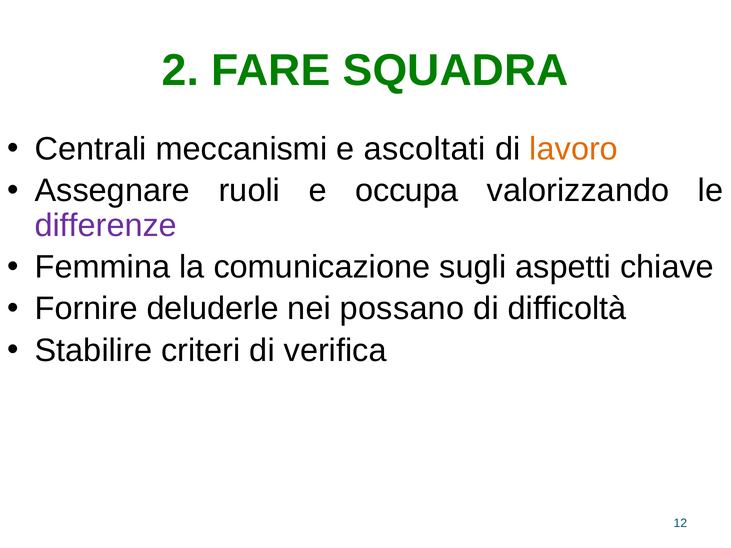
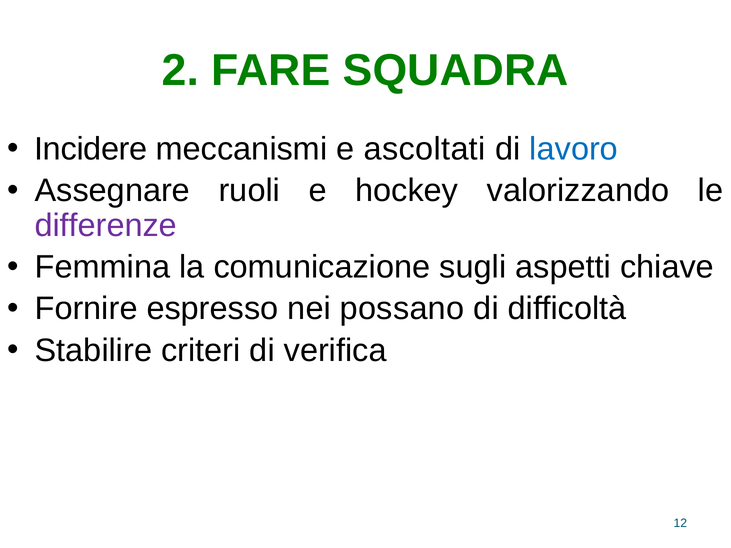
Centrali: Centrali -> Incidere
lavoro colour: orange -> blue
occupa: occupa -> hockey
deluderle: deluderle -> espresso
